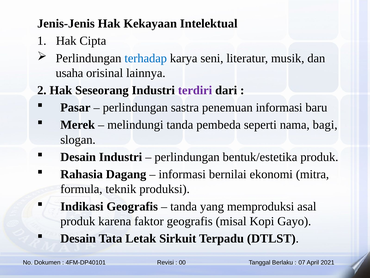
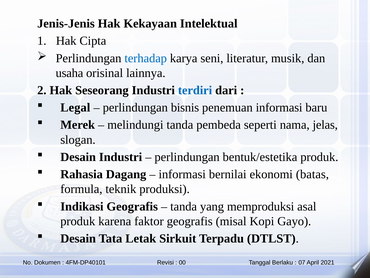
terdiri colour: purple -> blue
Pasar: Pasar -> Legal
sastra: sastra -> bisnis
bagi: bagi -> jelas
mitra: mitra -> batas
